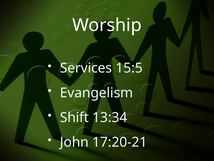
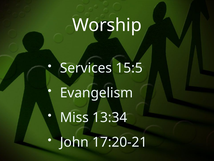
Shift: Shift -> Miss
